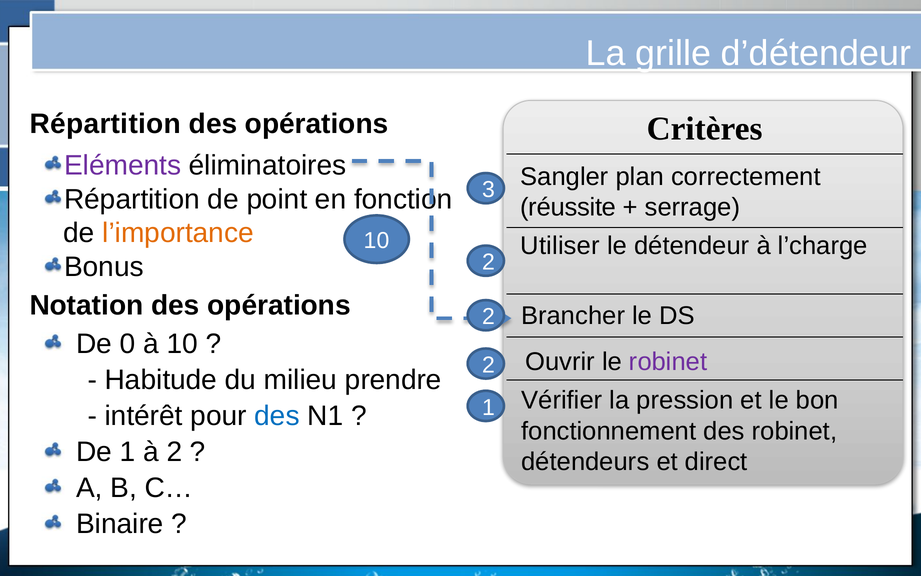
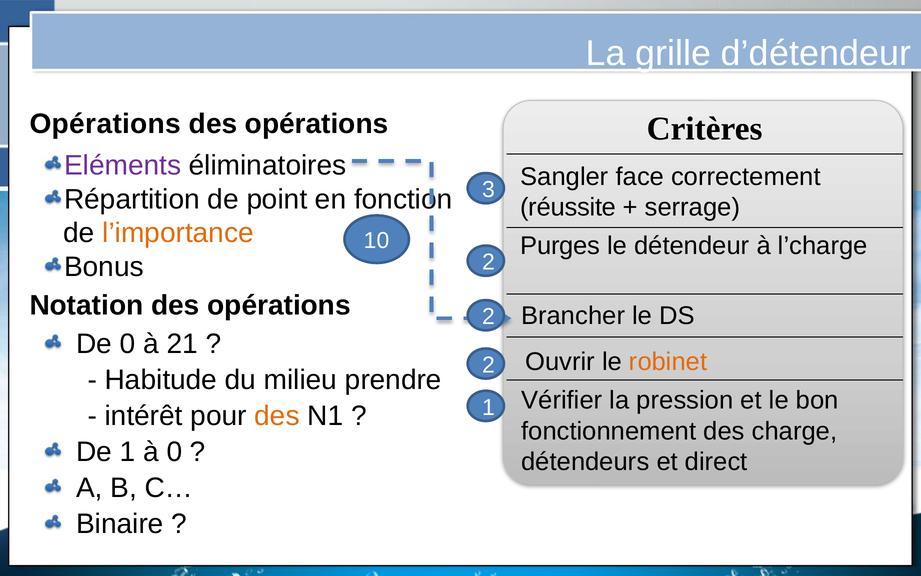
Répartition at (105, 124): Répartition -> Opérations
plan: plan -> face
Utiliser: Utiliser -> Purges
à 10: 10 -> 21
robinet at (668, 361) colour: purple -> orange
des at (277, 416) colour: blue -> orange
des robinet: robinet -> charge
à 2: 2 -> 0
